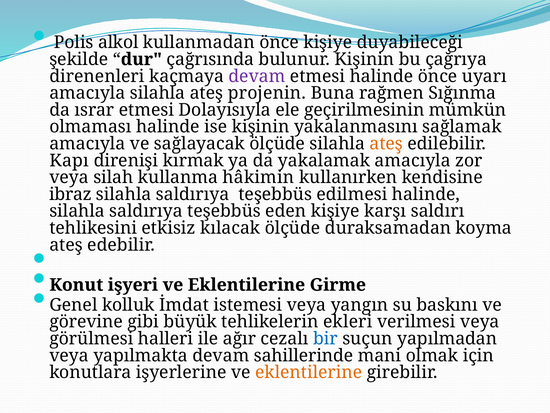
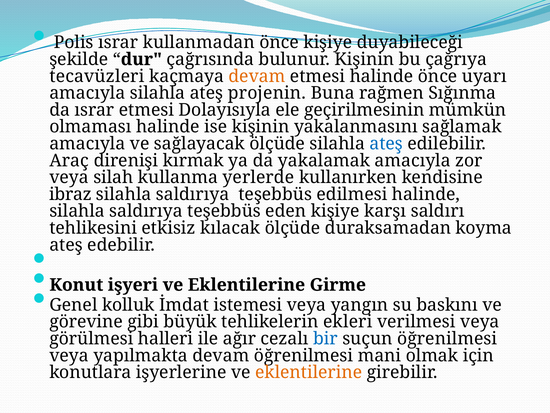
Polis alkol: alkol -> ısrar
direnenleri: direnenleri -> tecavüzleri
devam at (257, 76) colour: purple -> orange
ateş at (386, 144) colour: orange -> blue
Kapı: Kapı -> Araç
hâkimin: hâkimin -> yerlerde
suçun yapılmadan: yapılmadan -> öğrenilmesi
devam sahillerinde: sahillerinde -> öğrenilmesi
